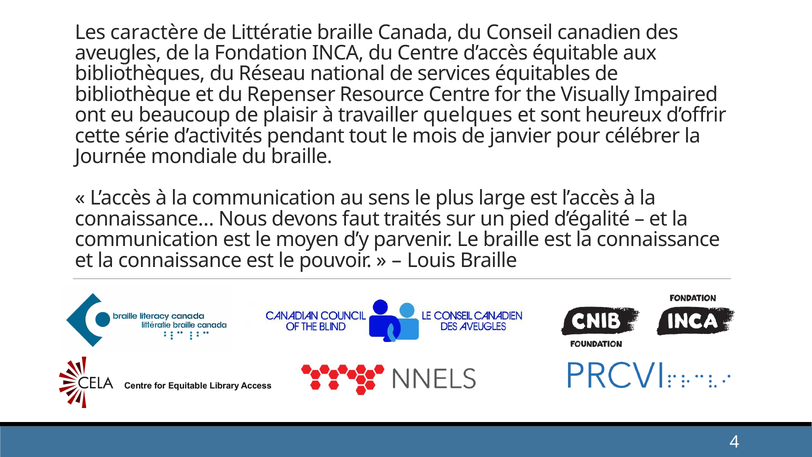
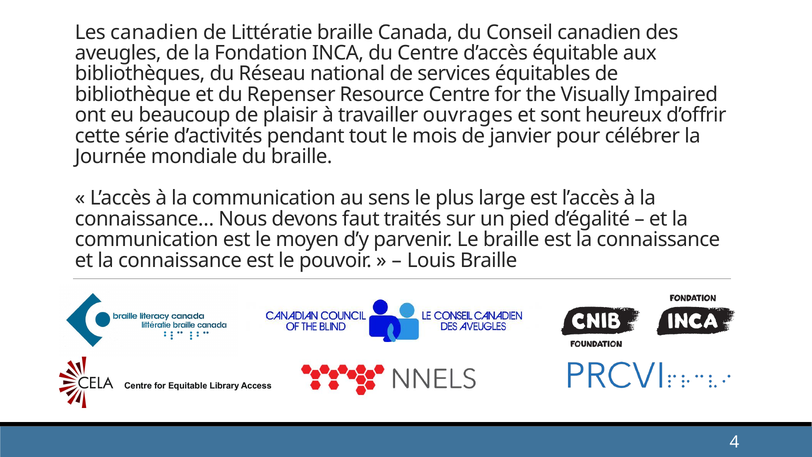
Les caractère: caractère -> canadien
quelques: quelques -> ouvrages
